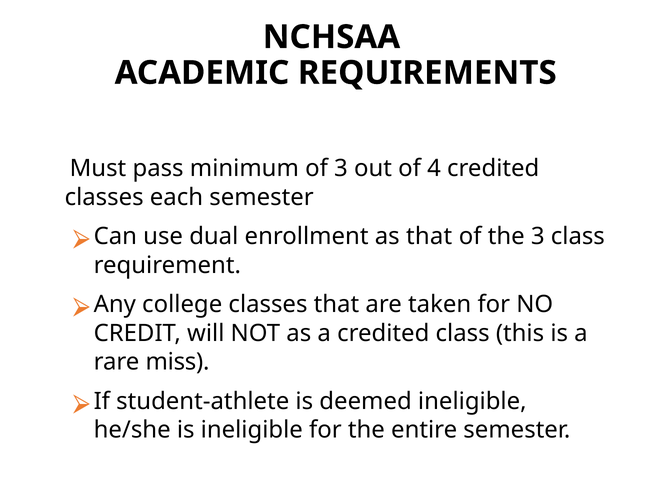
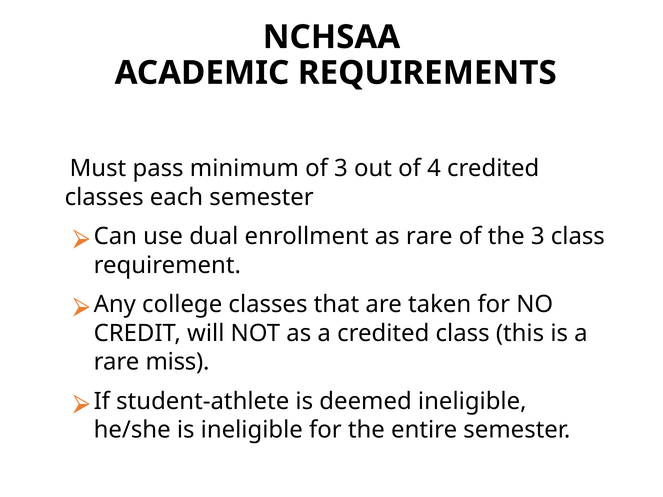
as that: that -> rare
